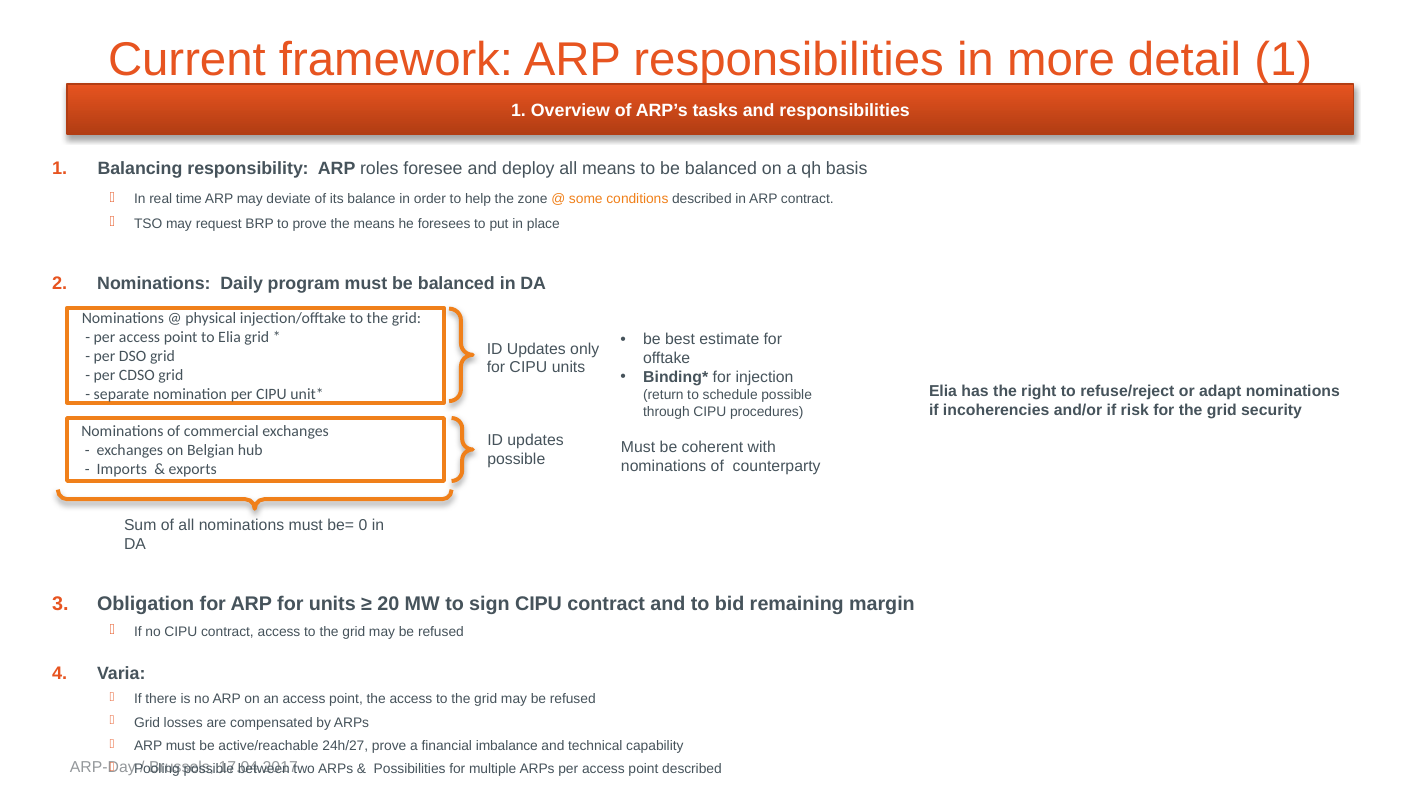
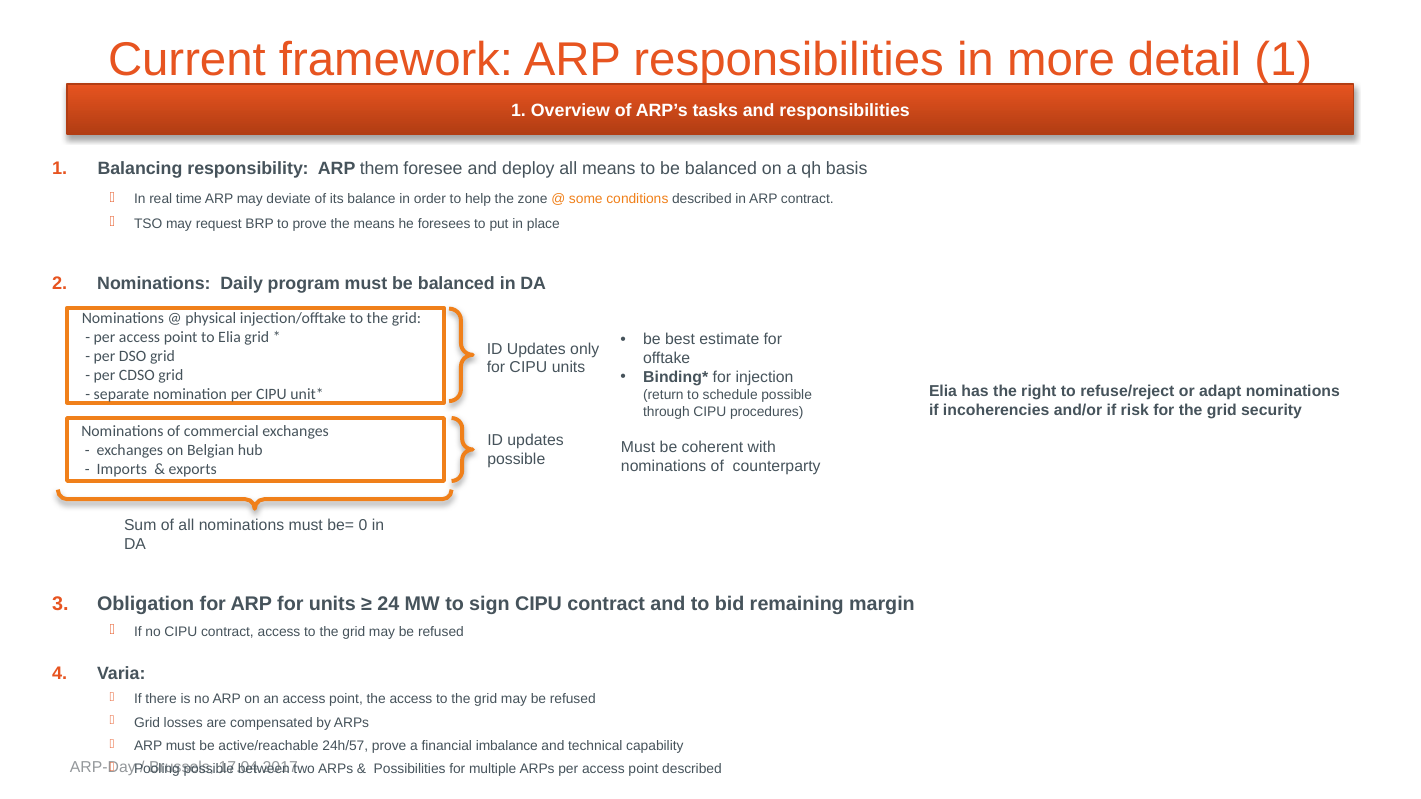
roles: roles -> them
20: 20 -> 24
24h/27: 24h/27 -> 24h/57
